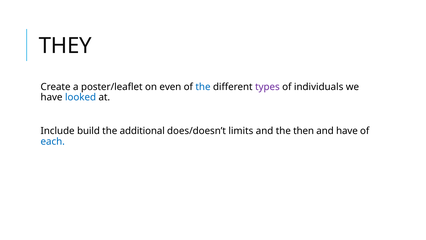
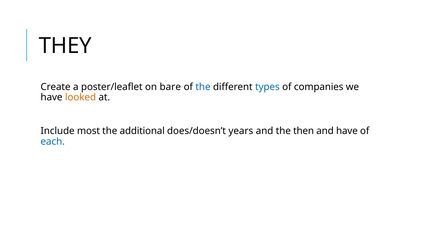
even: even -> bare
types colour: purple -> blue
individuals: individuals -> companies
looked colour: blue -> orange
build: build -> most
limits: limits -> years
